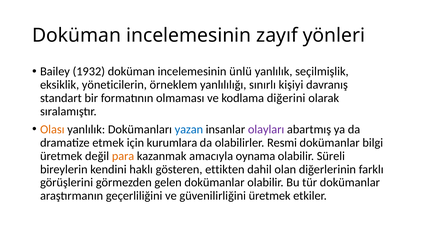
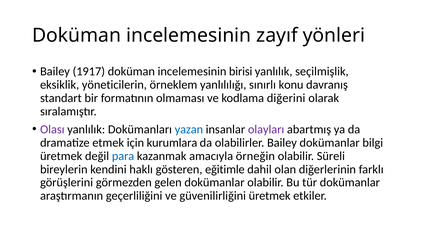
1932: 1932 -> 1917
ünlü: ünlü -> birisi
kişiyi: kişiyi -> konu
Olası colour: orange -> purple
olabilirler Resmi: Resmi -> Bailey
para colour: orange -> blue
oynama: oynama -> örneğin
ettikten: ettikten -> eğitimle
